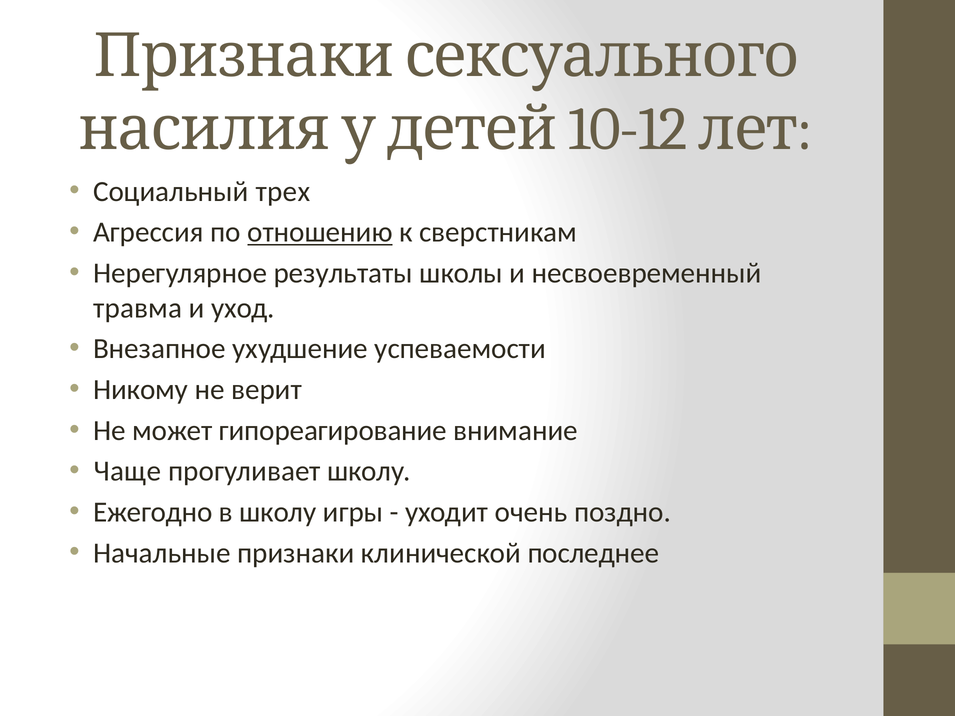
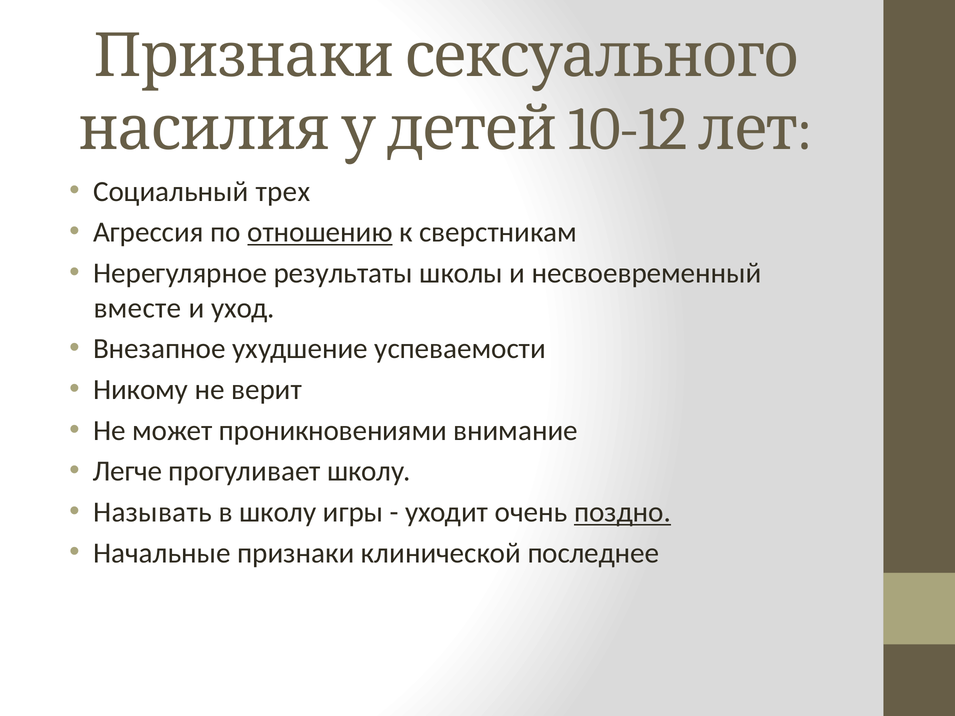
травма: травма -> вместе
гипореагирование: гипореагирование -> проникновениями
Чаще: Чаще -> Легче
Ежегодно: Ежегодно -> Называть
поздно underline: none -> present
